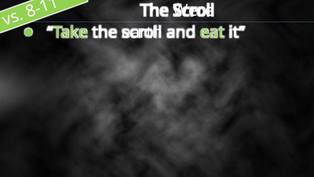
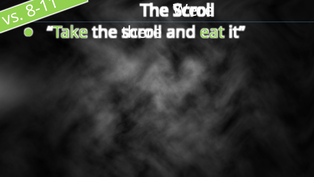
earth: earth -> there
